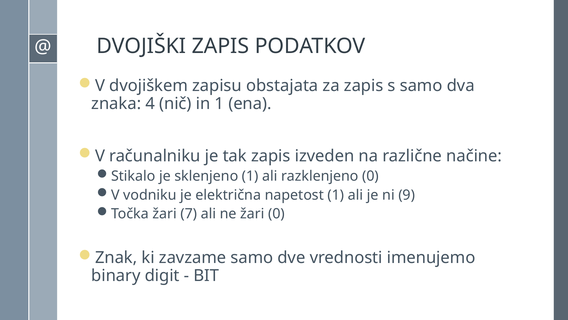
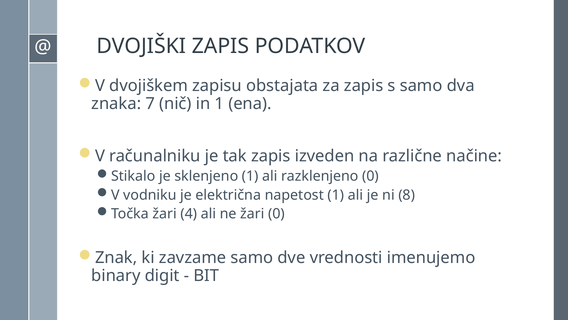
4: 4 -> 7
9: 9 -> 8
7: 7 -> 4
